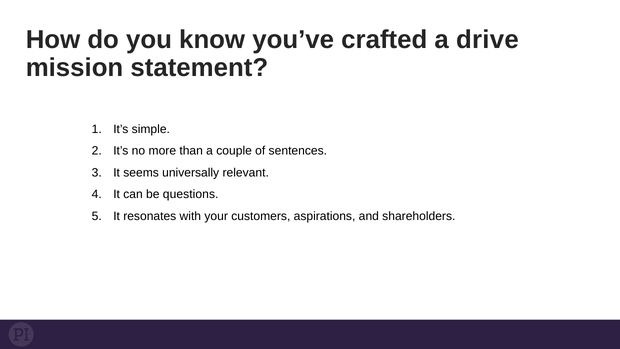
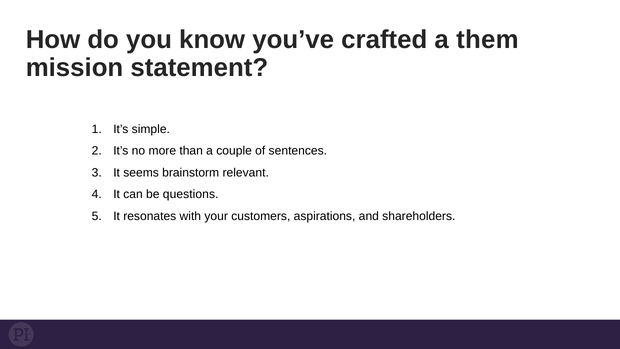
drive: drive -> them
universally: universally -> brainstorm
